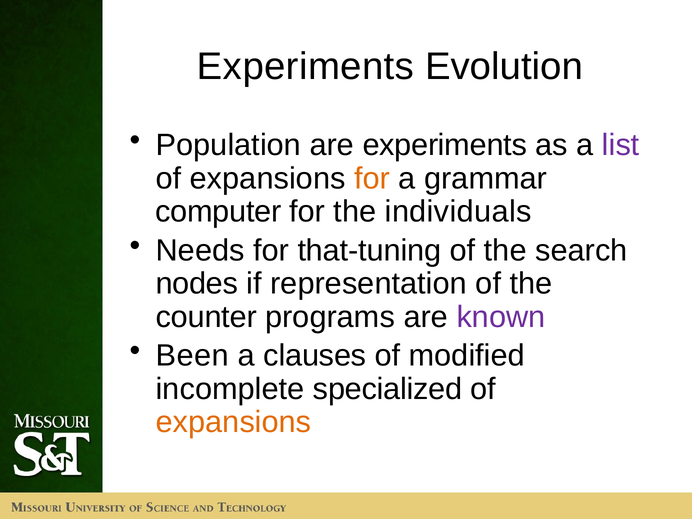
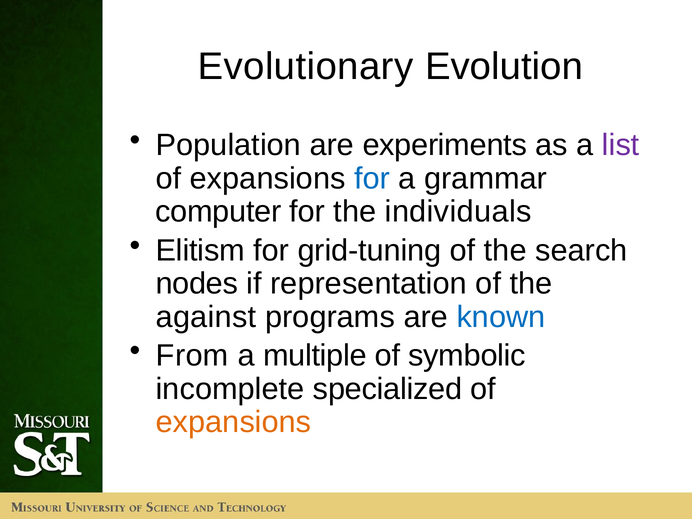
Experiments at (306, 67): Experiments -> Evolutionary
for at (372, 178) colour: orange -> blue
Needs: Needs -> Elitism
that-tuning: that-tuning -> grid-tuning
counter: counter -> against
known colour: purple -> blue
Been: Been -> From
clauses: clauses -> multiple
modified: modified -> symbolic
